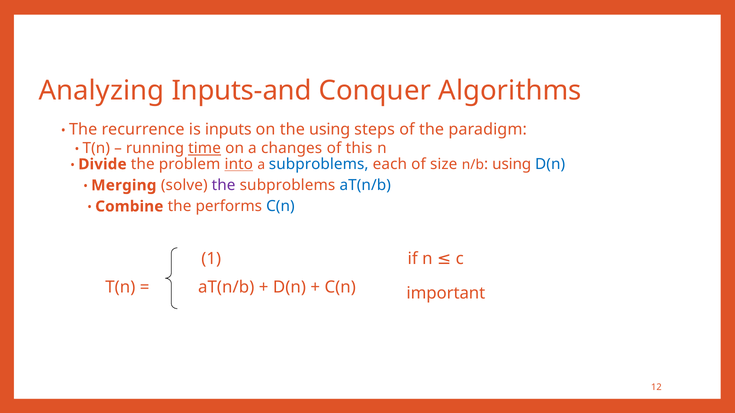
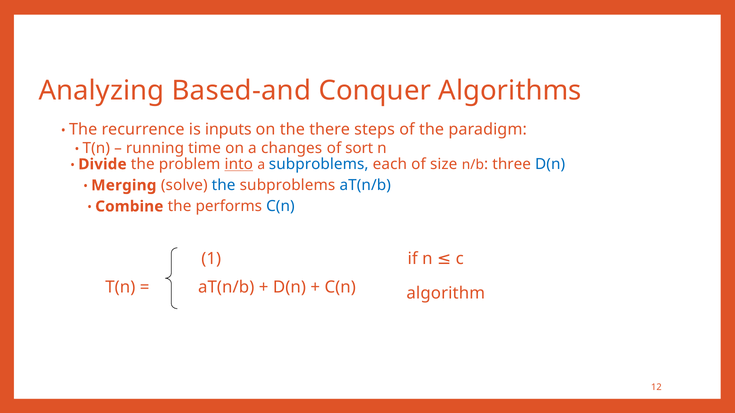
Inputs-and: Inputs-and -> Based-and
the using: using -> there
time underline: present -> none
this: this -> sort
n/b using: using -> three
the at (224, 186) colour: purple -> blue
important: important -> algorithm
